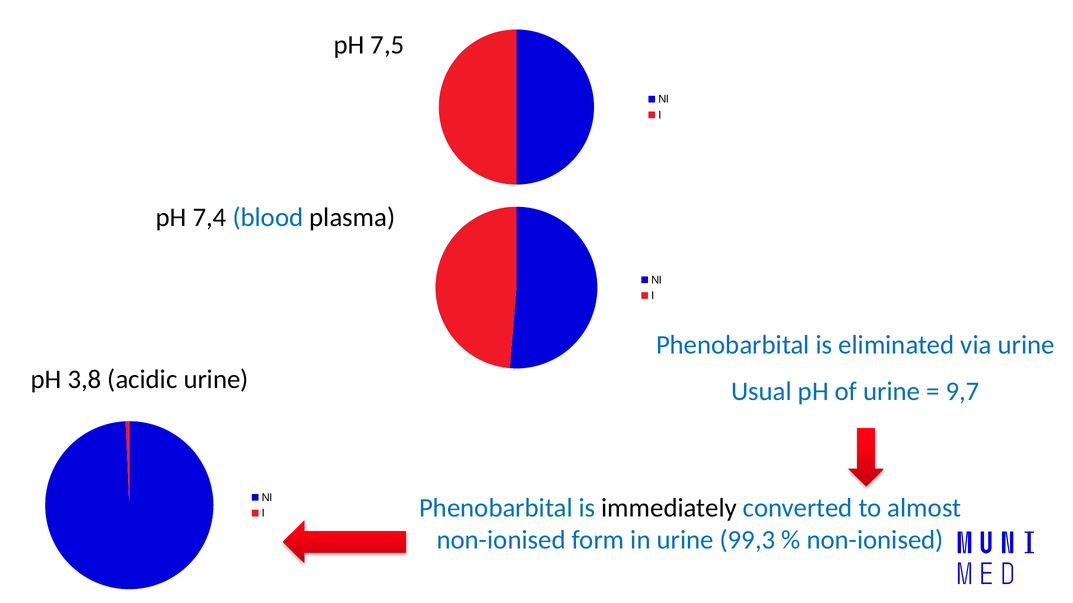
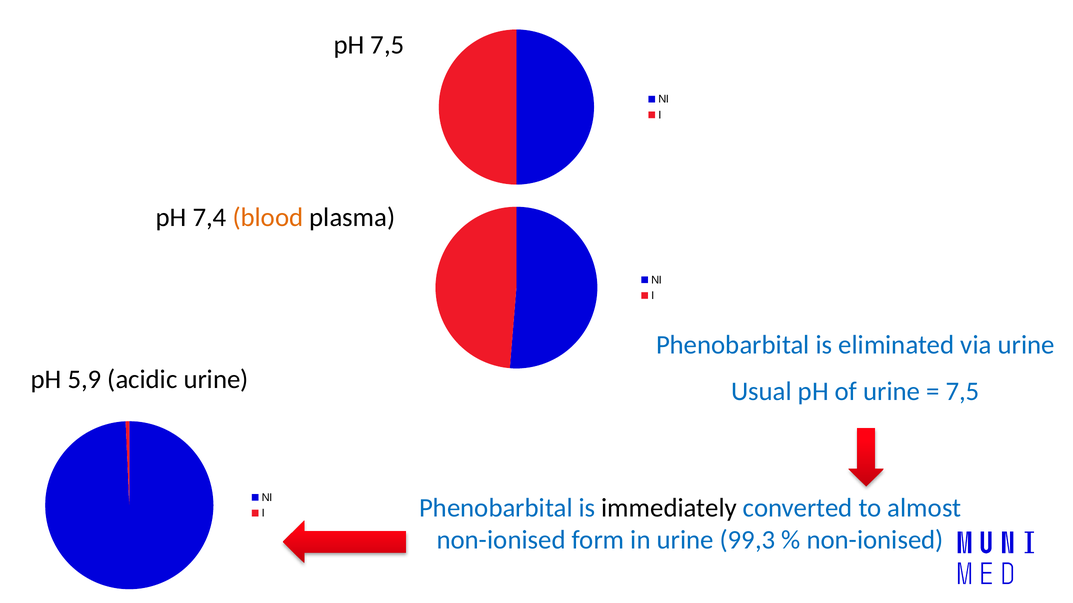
blood colour: blue -> orange
3,8: 3,8 -> 5,9
9,7 at (963, 392): 9,7 -> 7,5
